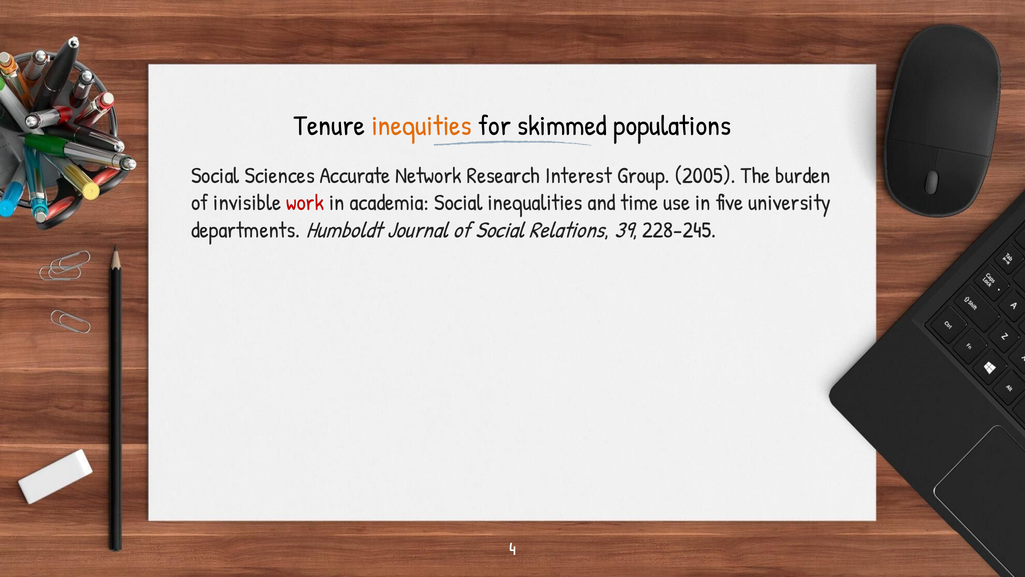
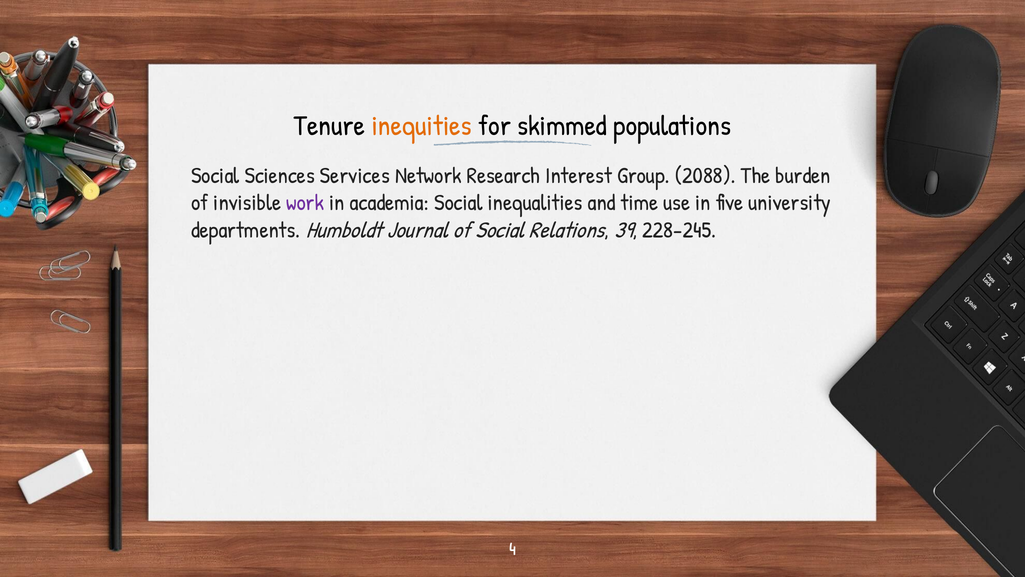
Accurate: Accurate -> Services
2005: 2005 -> 2088
work colour: red -> purple
